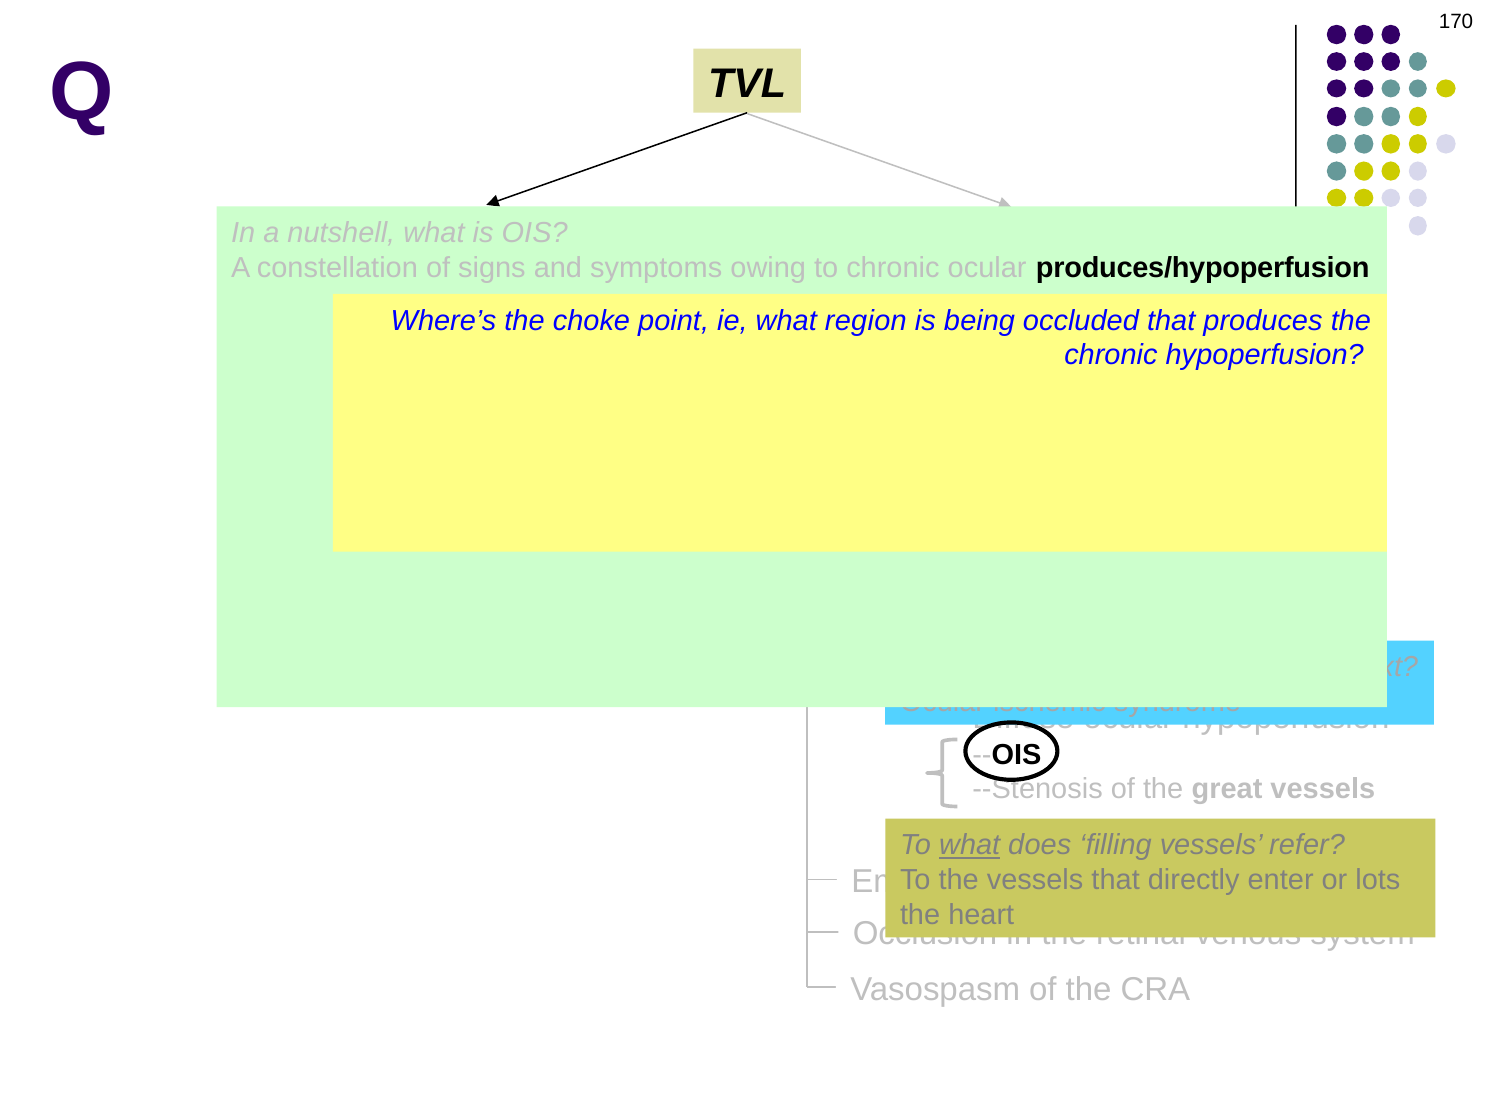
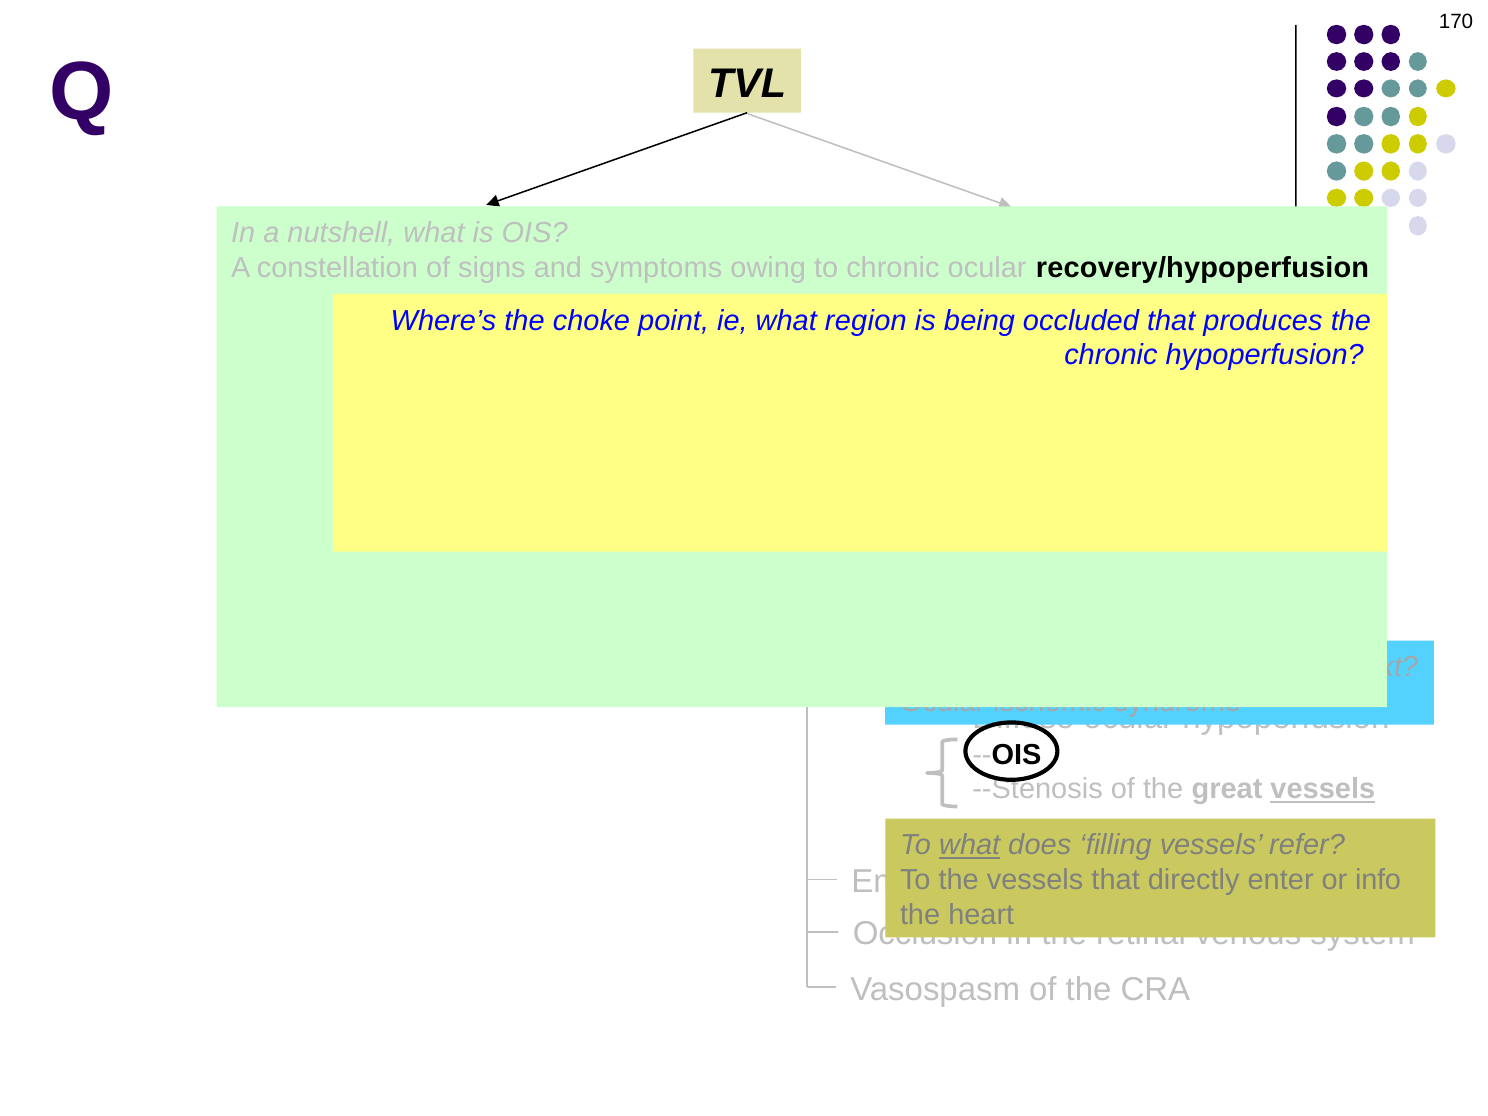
produces/hypoperfusion: produces/hypoperfusion -> recovery/hypoperfusion
vessels at (1323, 789) underline: none -> present
lots: lots -> info
